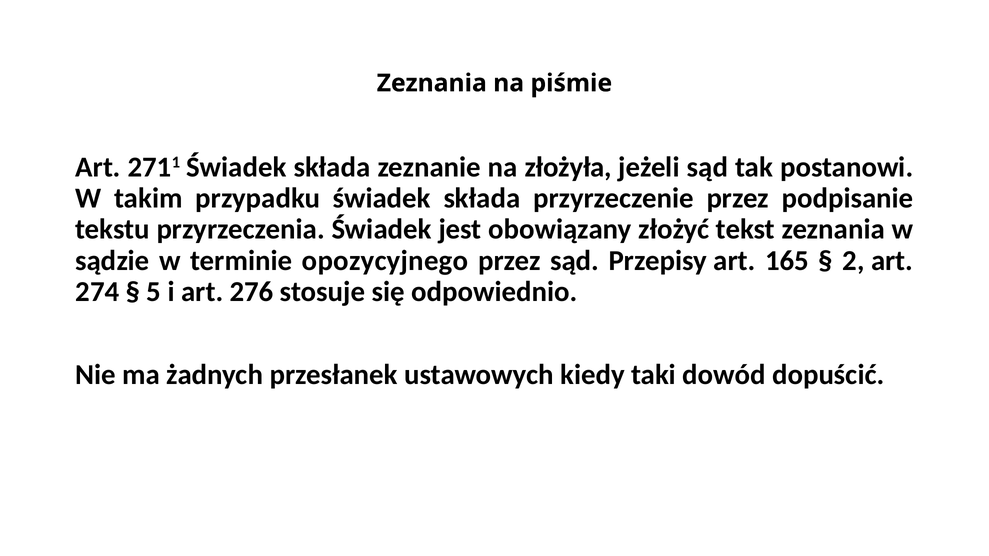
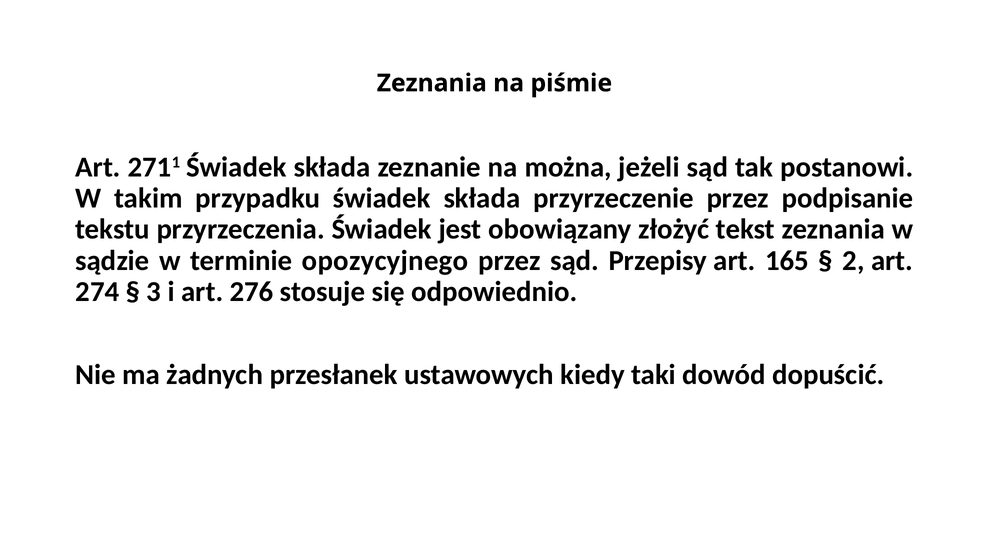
złożyła: złożyła -> można
5: 5 -> 3
